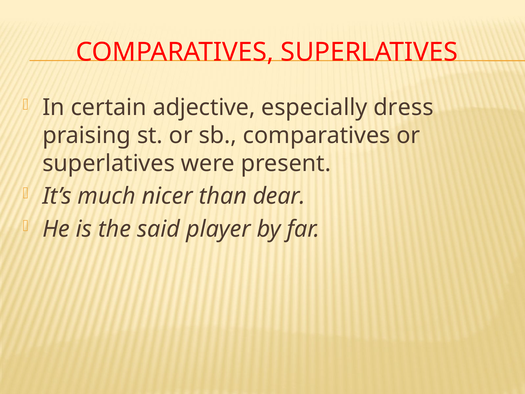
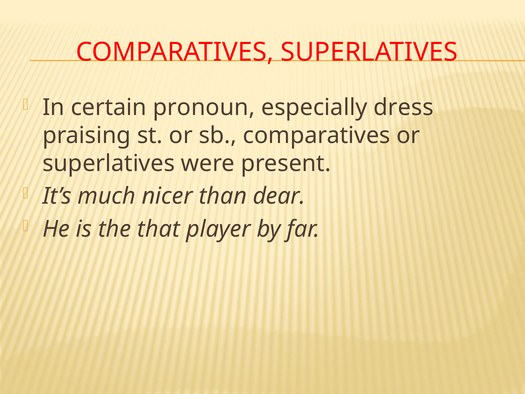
adjective: adjective -> pronoun
said: said -> that
